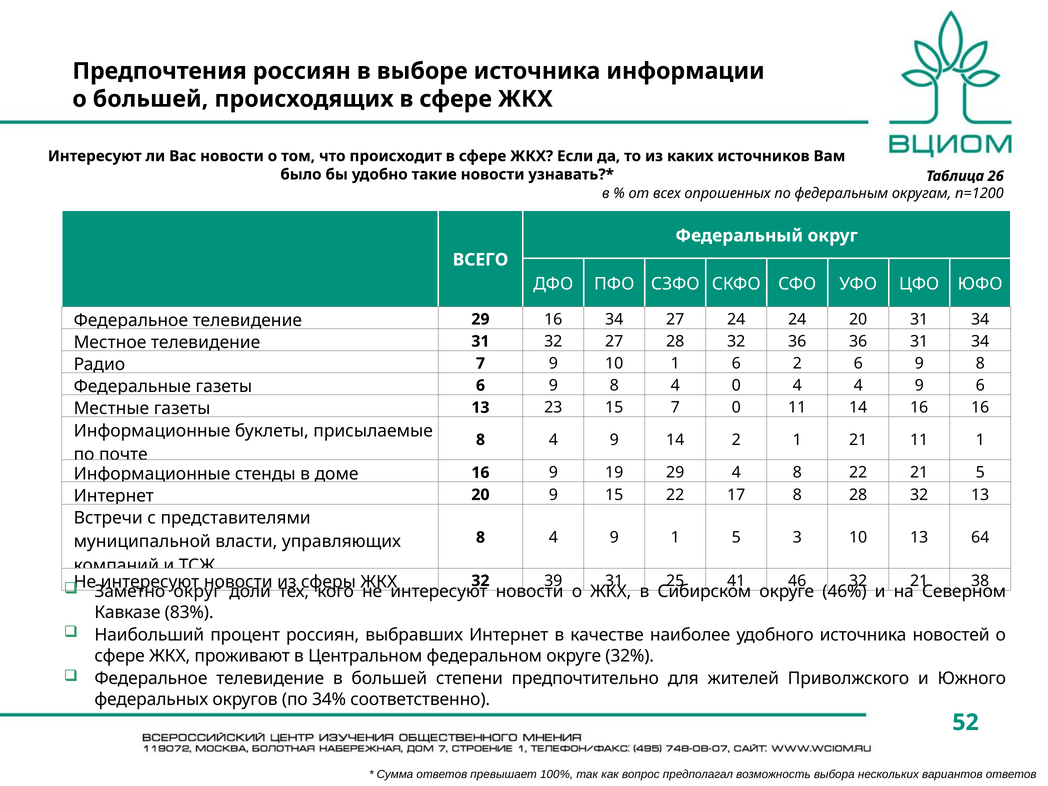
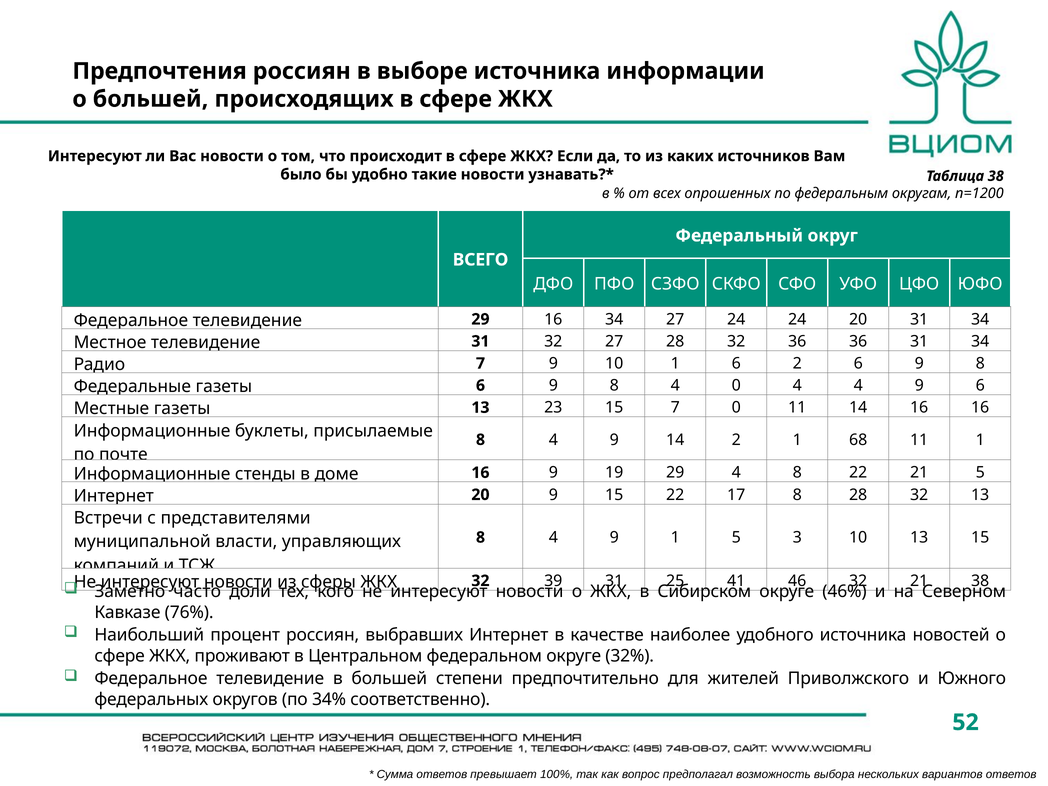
Таблица 26: 26 -> 38
1 21: 21 -> 68
13 64: 64 -> 15
округ at (197, 591): округ -> часто
83%: 83% -> 76%
